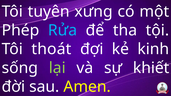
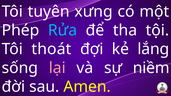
kinh: kinh -> lắng
lại colour: light green -> pink
khiết: khiết -> niềm
